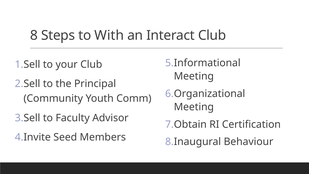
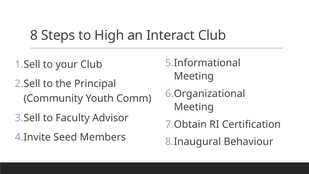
With: With -> High
